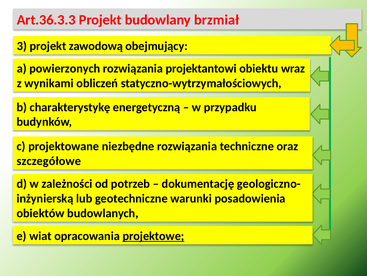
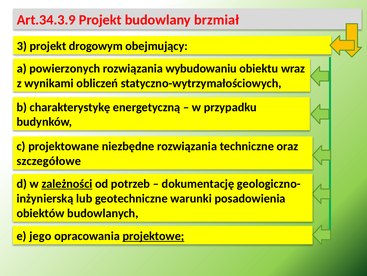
Art.36.3.3: Art.36.3.3 -> Art.34.3.9
zawodową: zawodową -> drogowym
projektantowi: projektantowi -> wybudowaniu
zależności underline: none -> present
wiat: wiat -> jego
